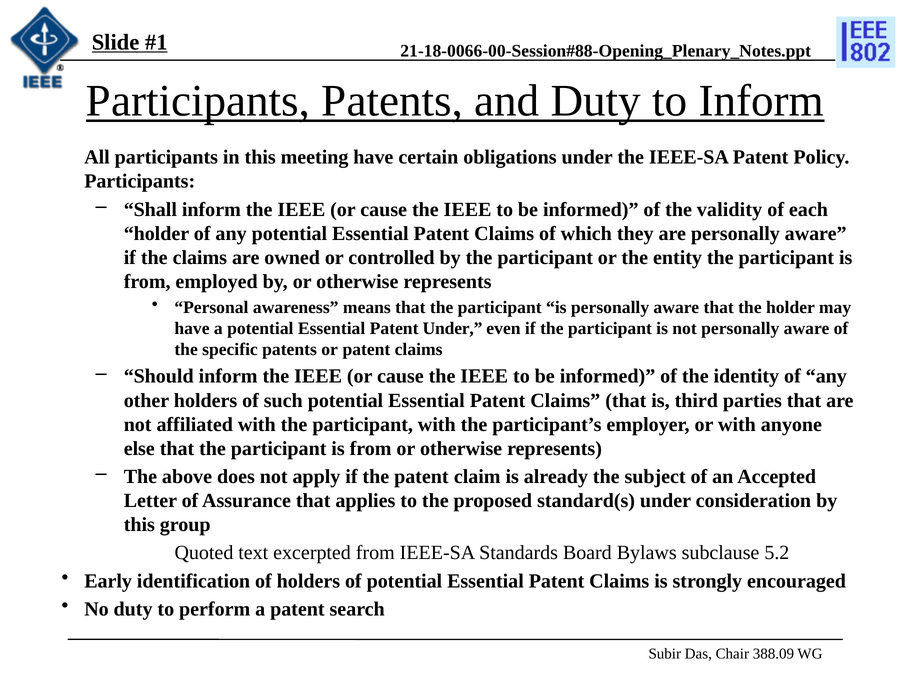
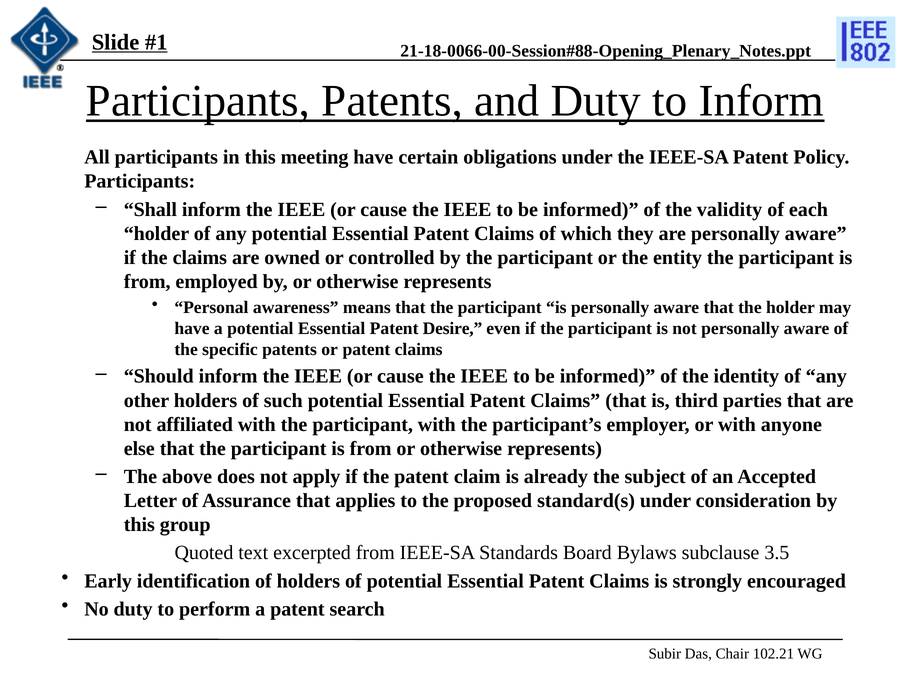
Patent Under: Under -> Desire
5.2: 5.2 -> 3.5
388.09: 388.09 -> 102.21
